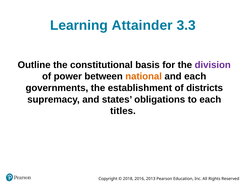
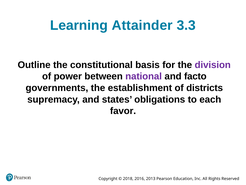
national colour: orange -> purple
and each: each -> facto
titles: titles -> favor
